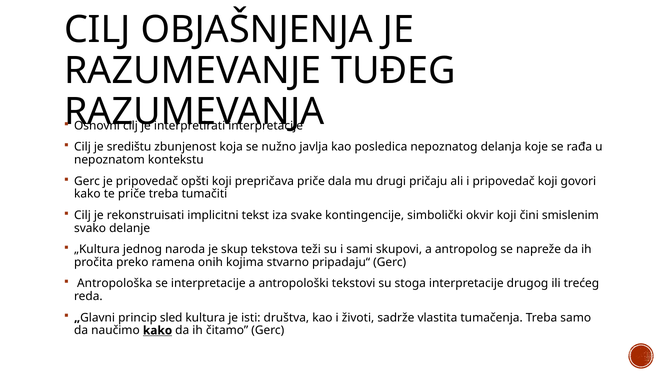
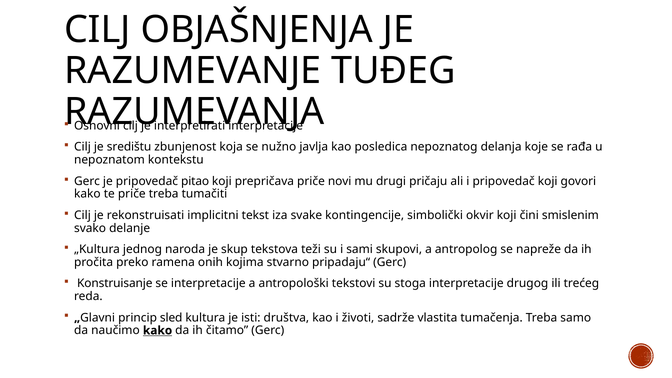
opšti: opšti -> pitao
dala: dala -> novi
Antropološka: Antropološka -> Konstruisanje
